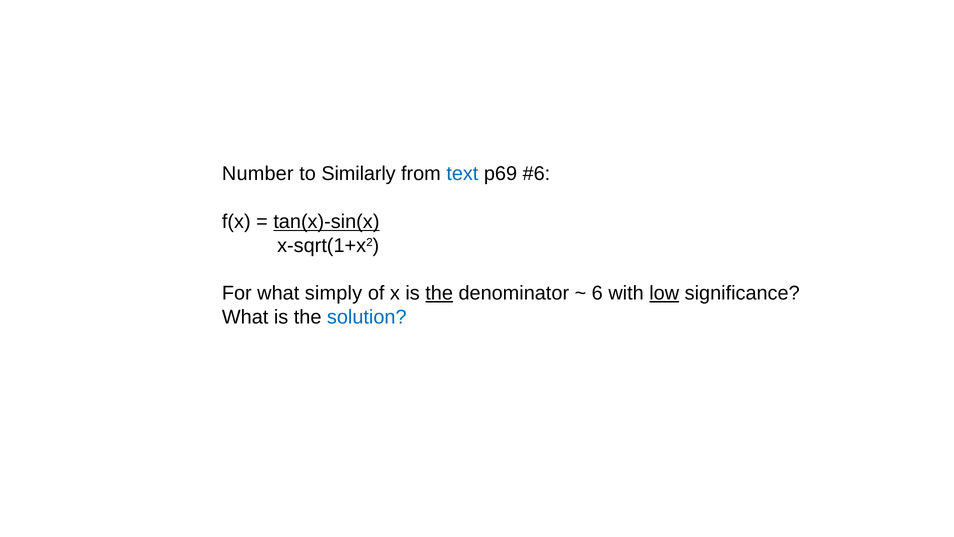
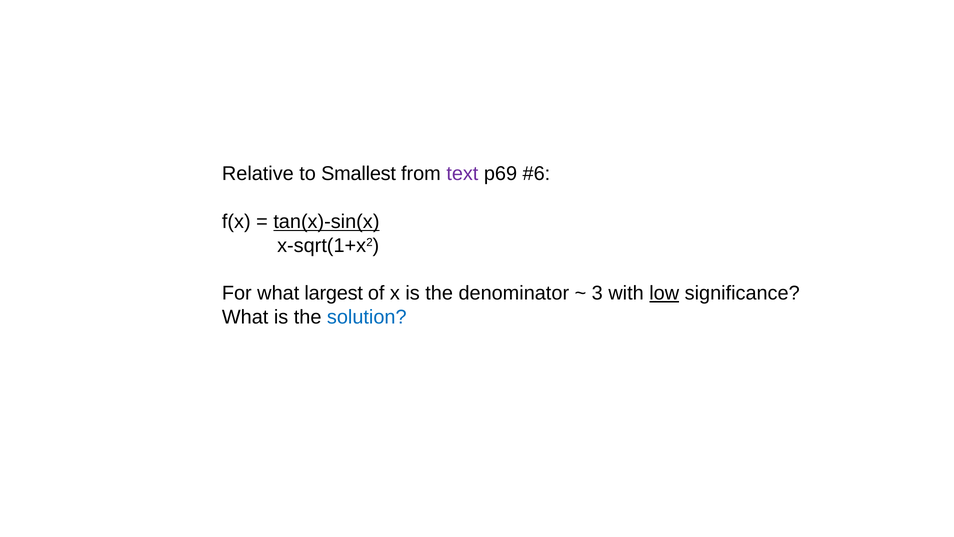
Number: Number -> Relative
Similarly: Similarly -> Smallest
text colour: blue -> purple
simply: simply -> largest
the at (439, 293) underline: present -> none
6: 6 -> 3
